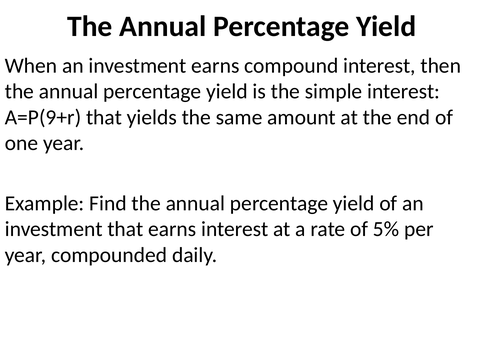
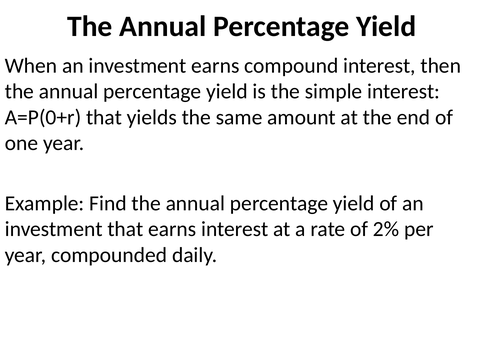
A=P(9+r: A=P(9+r -> A=P(0+r
5%: 5% -> 2%
